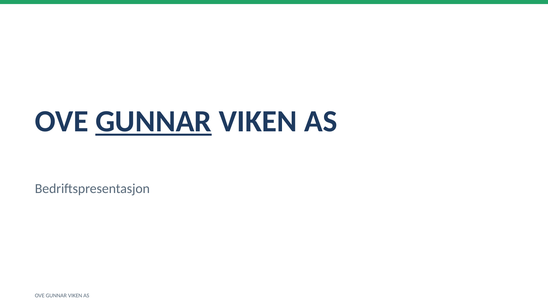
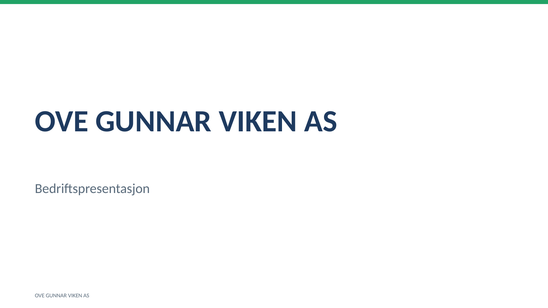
GUNNAR at (153, 122) underline: present -> none
